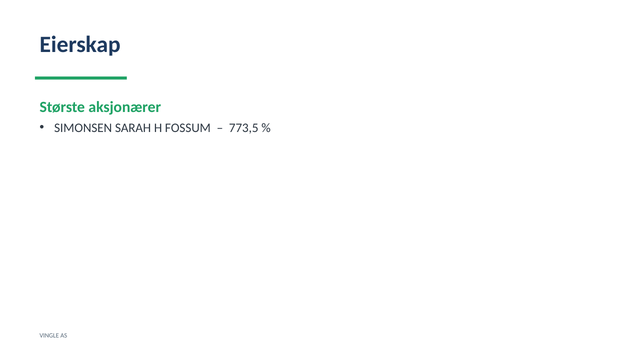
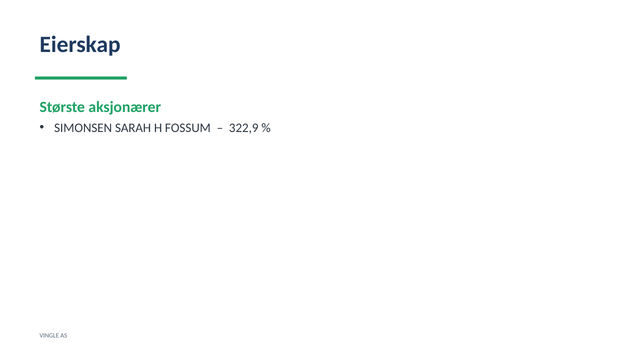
773,5: 773,5 -> 322,9
